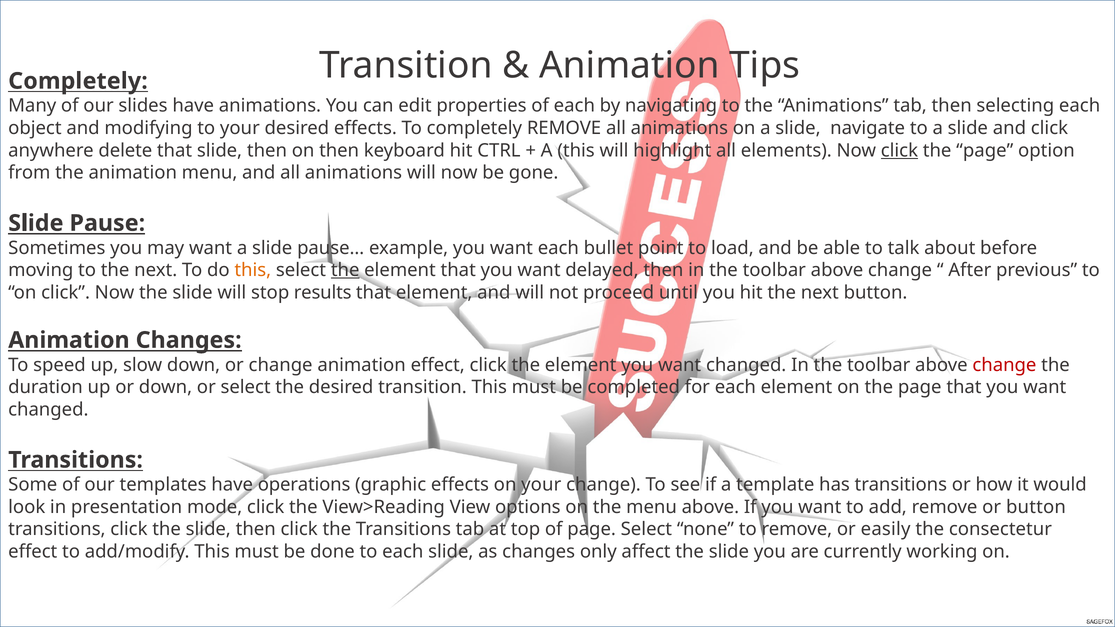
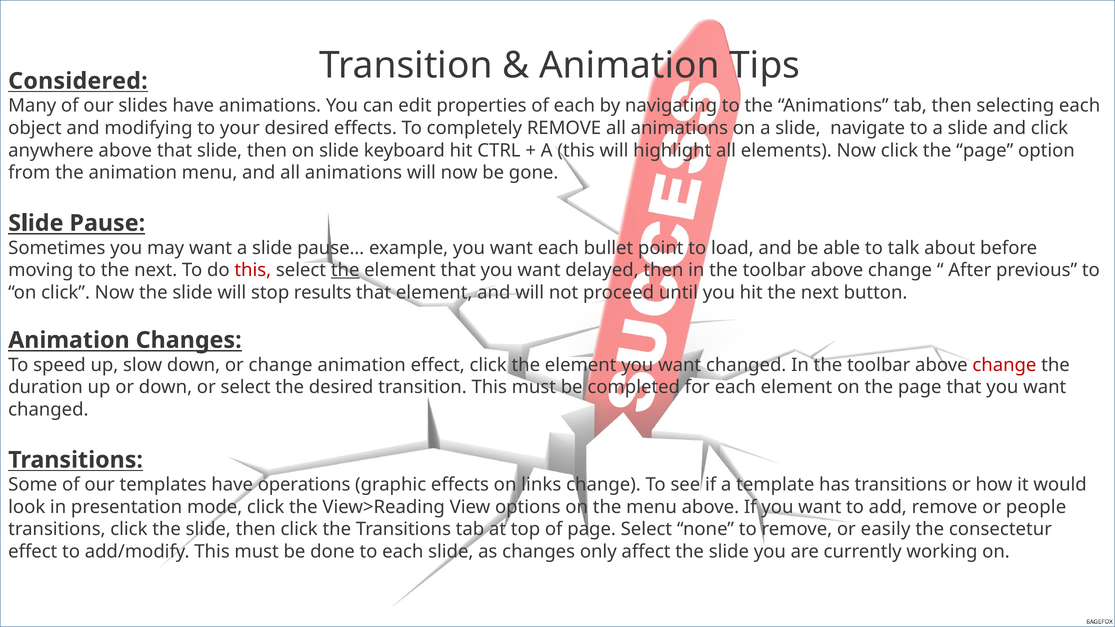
Completely at (78, 81): Completely -> Considered
anywhere delete: delete -> above
on then: then -> slide
click at (899, 150) underline: present -> none
this at (253, 270) colour: orange -> red
on your: your -> links
or button: button -> people
